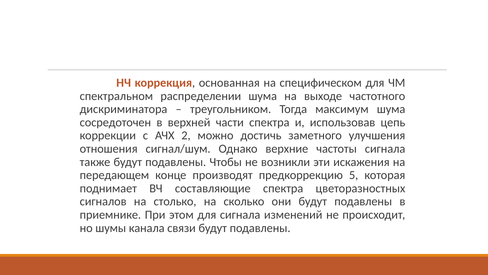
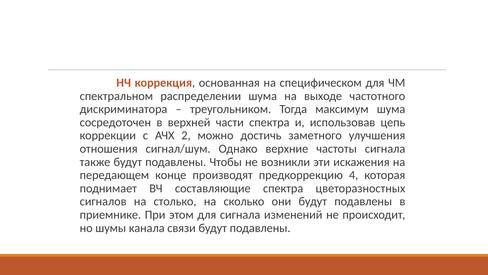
5: 5 -> 4
